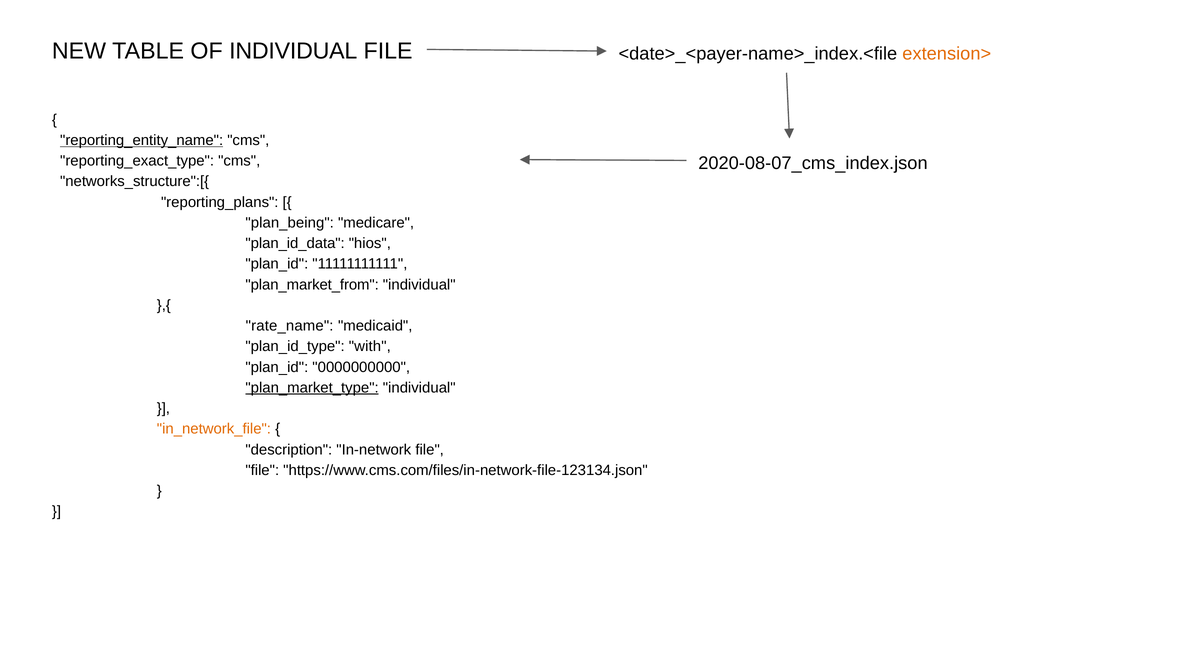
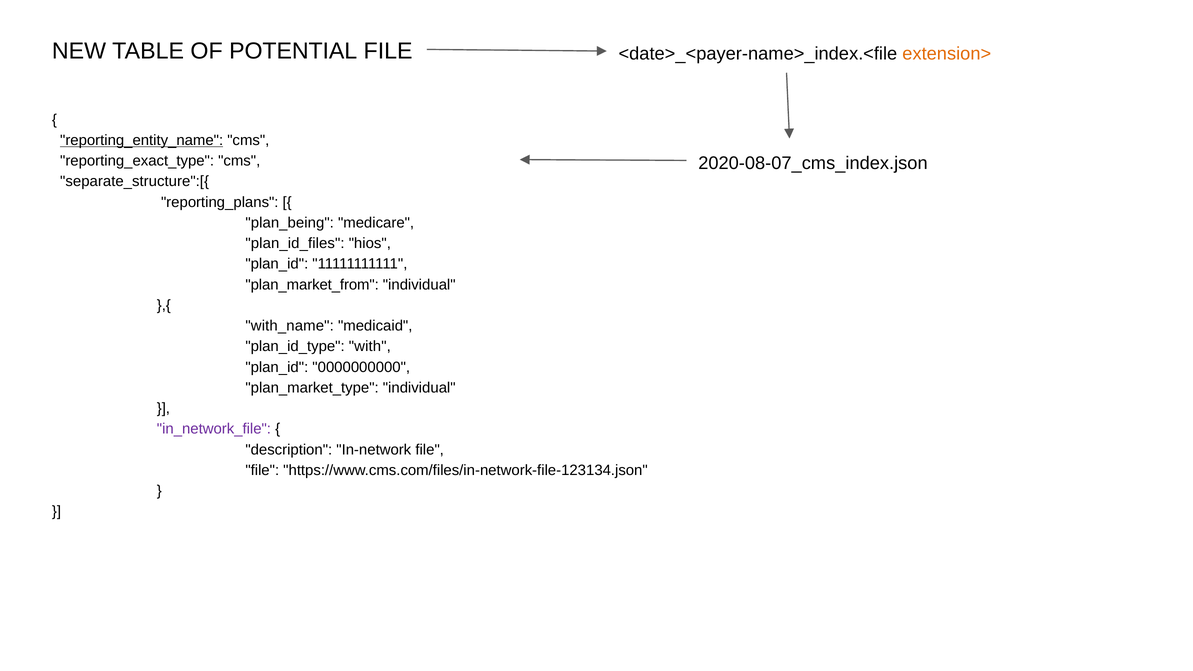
OF INDIVIDUAL: INDIVIDUAL -> POTENTIAL
networks_structure":[{: networks_structure":[{ -> separate_structure":[{
plan_id_data: plan_id_data -> plan_id_files
rate_name: rate_name -> with_name
plan_market_type underline: present -> none
in_network_file colour: orange -> purple
